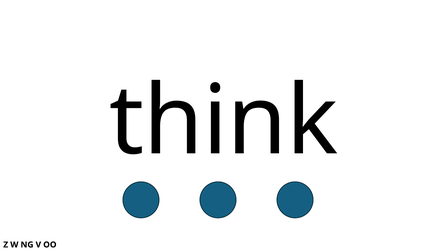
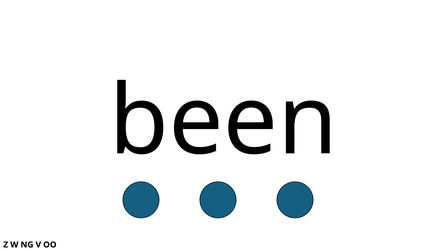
think: think -> been
